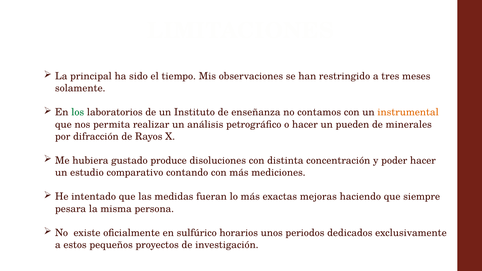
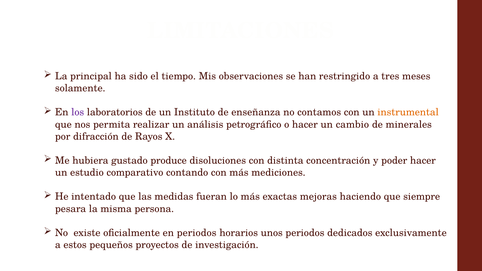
los colour: green -> purple
pueden: pueden -> cambio
en sulfúrico: sulfúrico -> periodos
